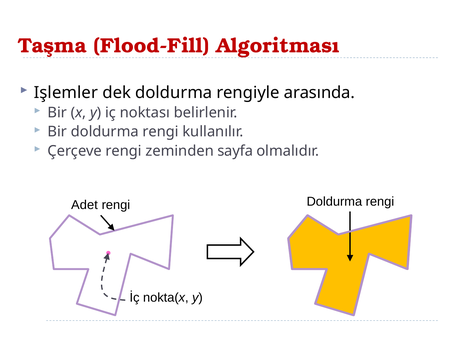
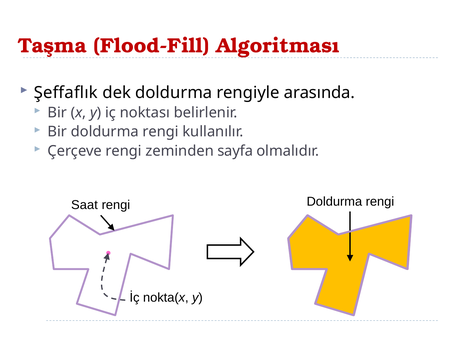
Işlemler: Işlemler -> Şeffaflık
Adet: Adet -> Saat
